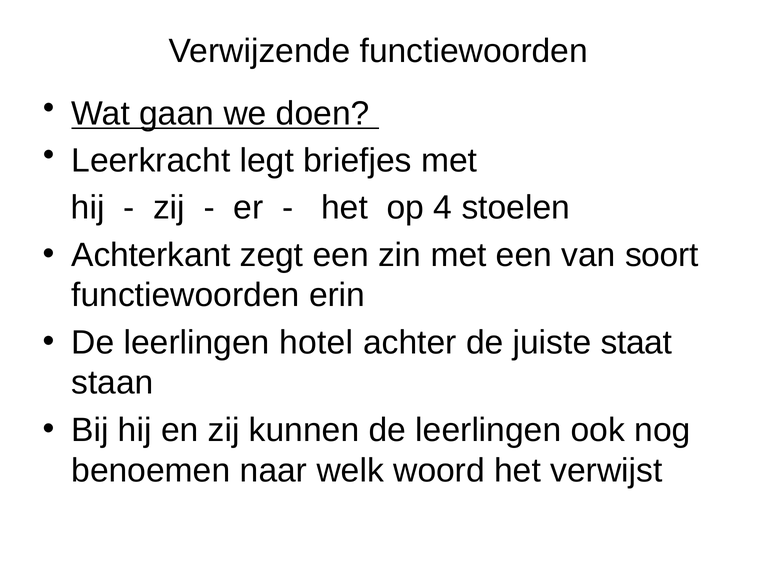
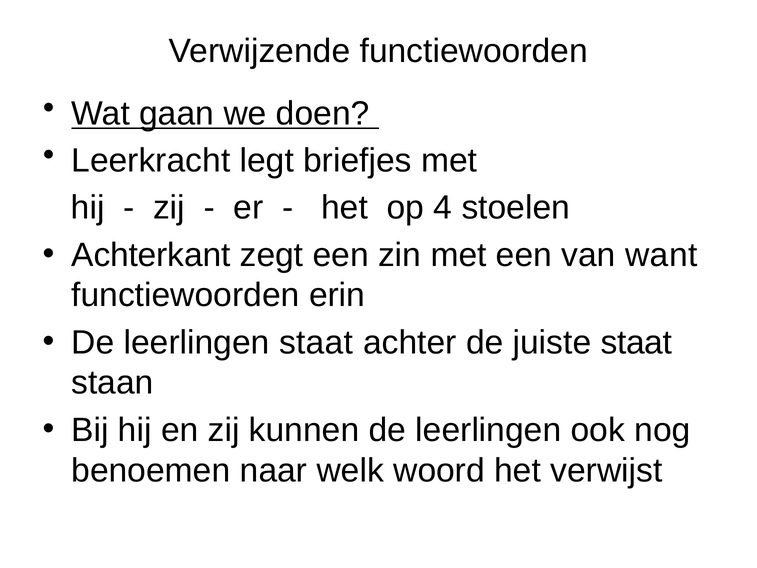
soort: soort -> want
leerlingen hotel: hotel -> staat
